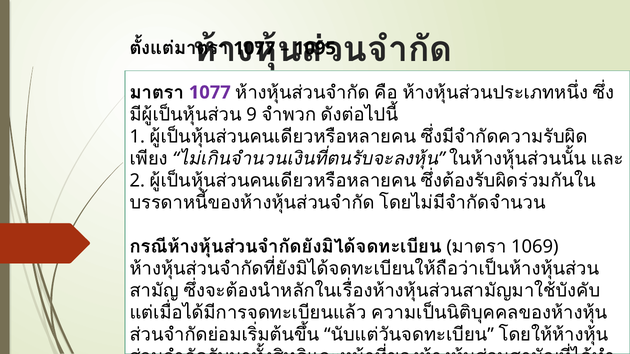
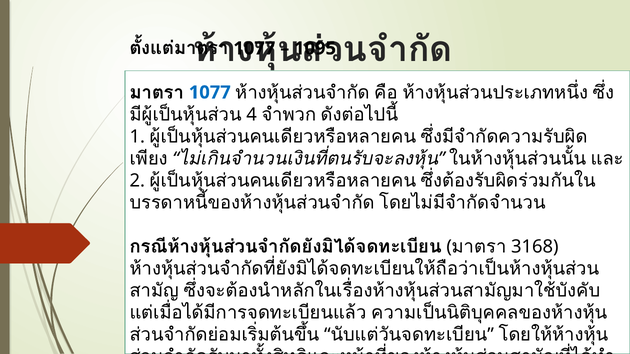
1077 at (210, 93) colour: purple -> blue
9: 9 -> 4
1069: 1069 -> 3168
